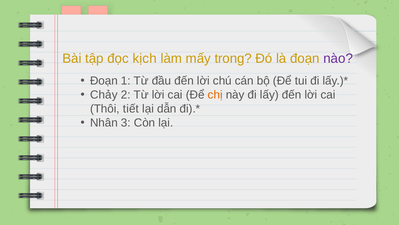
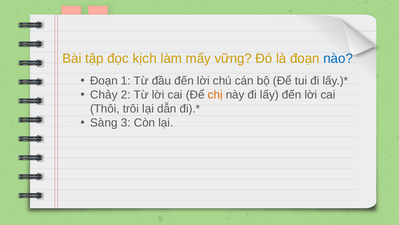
trong: trong -> vững
nào colour: purple -> blue
tiết: tiết -> trôi
Nhân: Nhân -> Sàng
